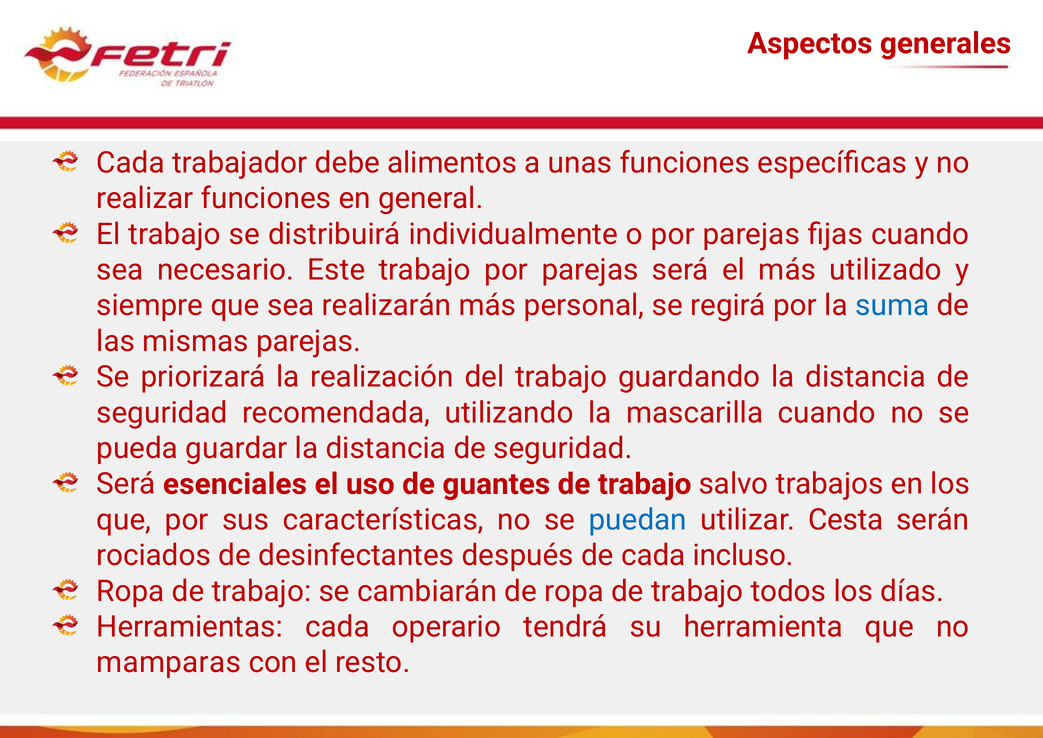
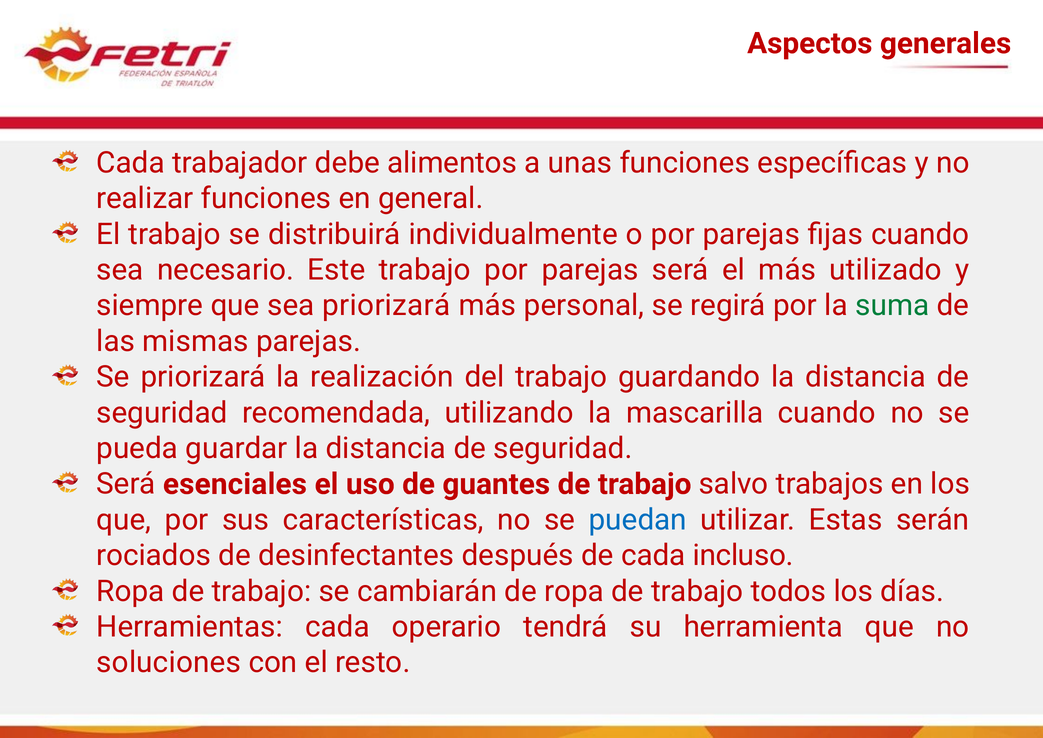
sea realizarán: realizarán -> priorizará
suma colour: blue -> green
Cesta: Cesta -> Estas
mamparas: mamparas -> soluciones
